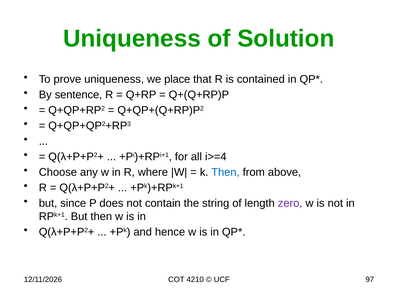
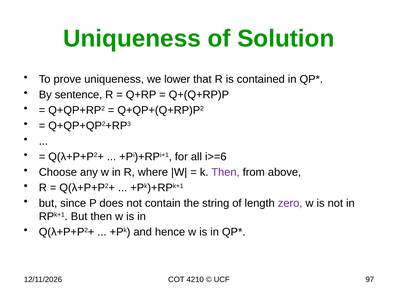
place: place -> lower
i>=4: i>=4 -> i>=6
Then at (225, 172) colour: blue -> purple
